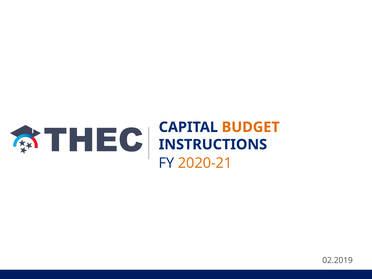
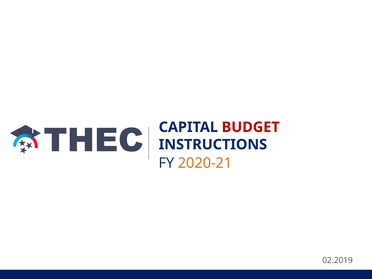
BUDGET colour: orange -> red
